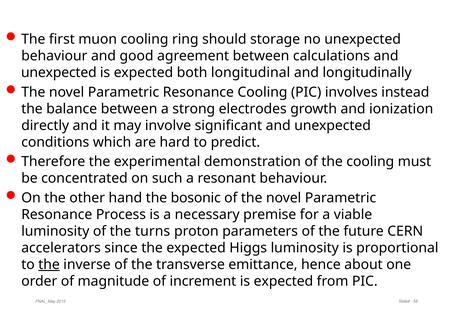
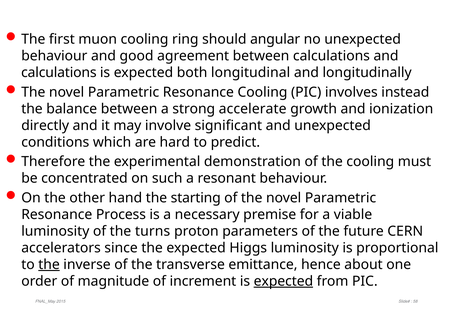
storage: storage -> angular
unexpected at (59, 73): unexpected -> calculations
electrodes: electrodes -> accelerate
bosonic: bosonic -> starting
expected at (283, 281) underline: none -> present
